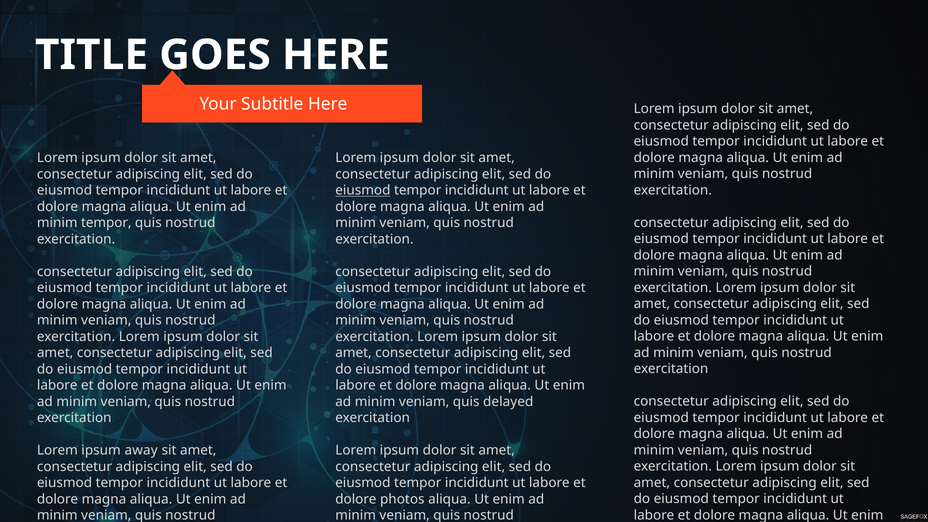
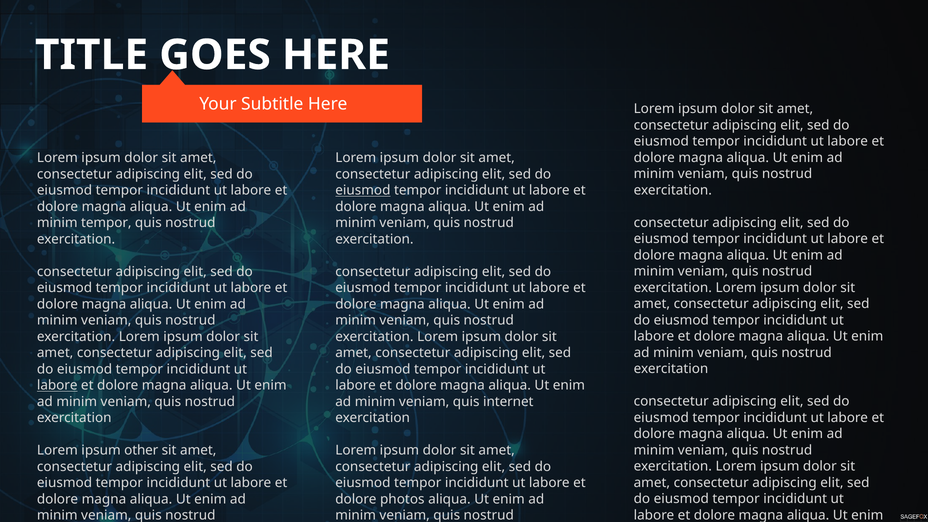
labore at (57, 386) underline: none -> present
delayed: delayed -> internet
away: away -> other
